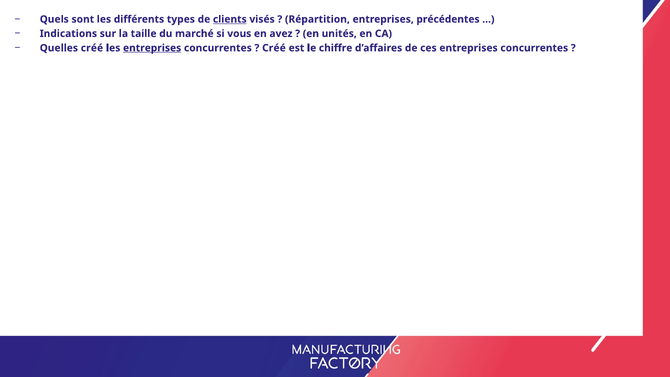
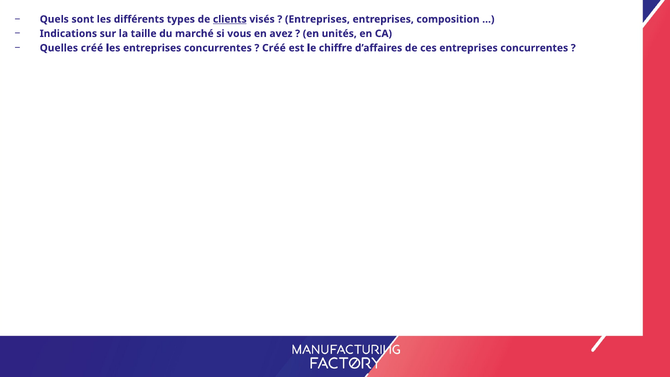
Répartition at (317, 19): Répartition -> Entreprises
précédentes: précédentes -> composition
entreprises at (152, 48) underline: present -> none
